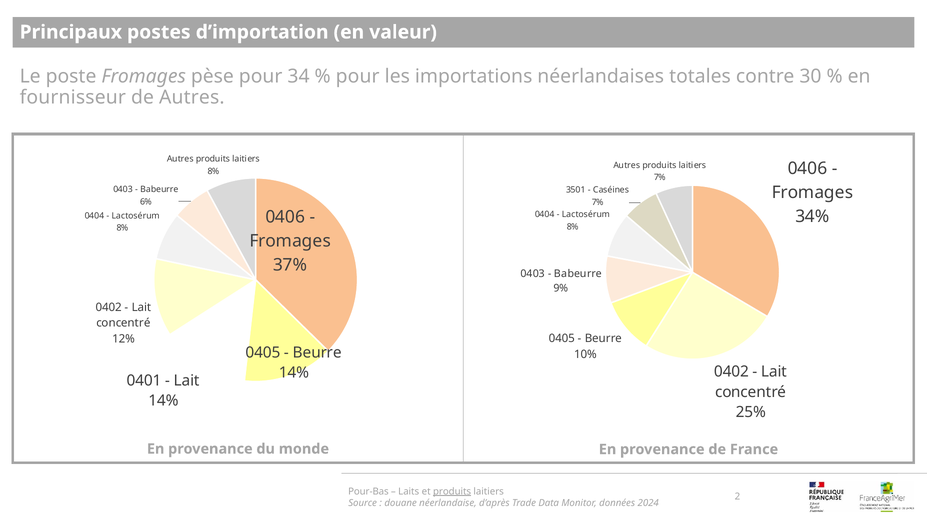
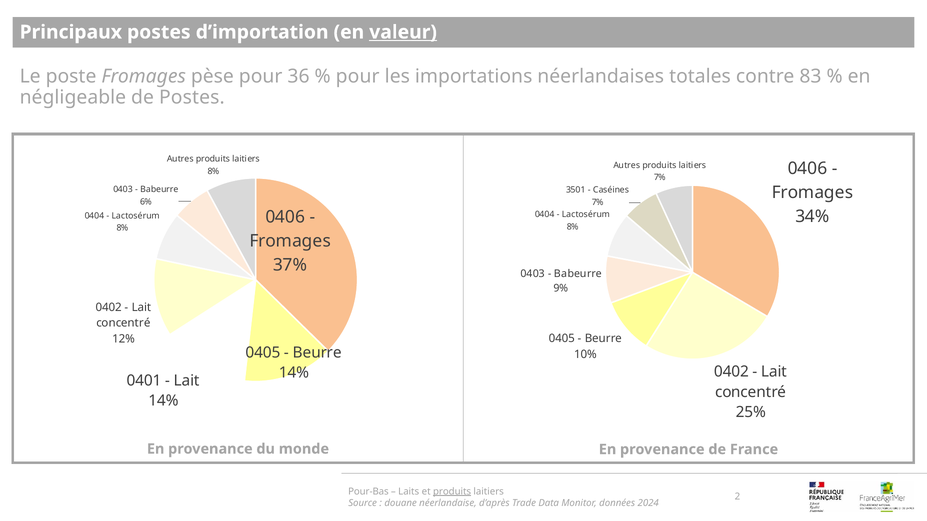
valeur underline: none -> present
34: 34 -> 36
30: 30 -> 83
fournisseur: fournisseur -> négligeable
de Autres: Autres -> Postes
